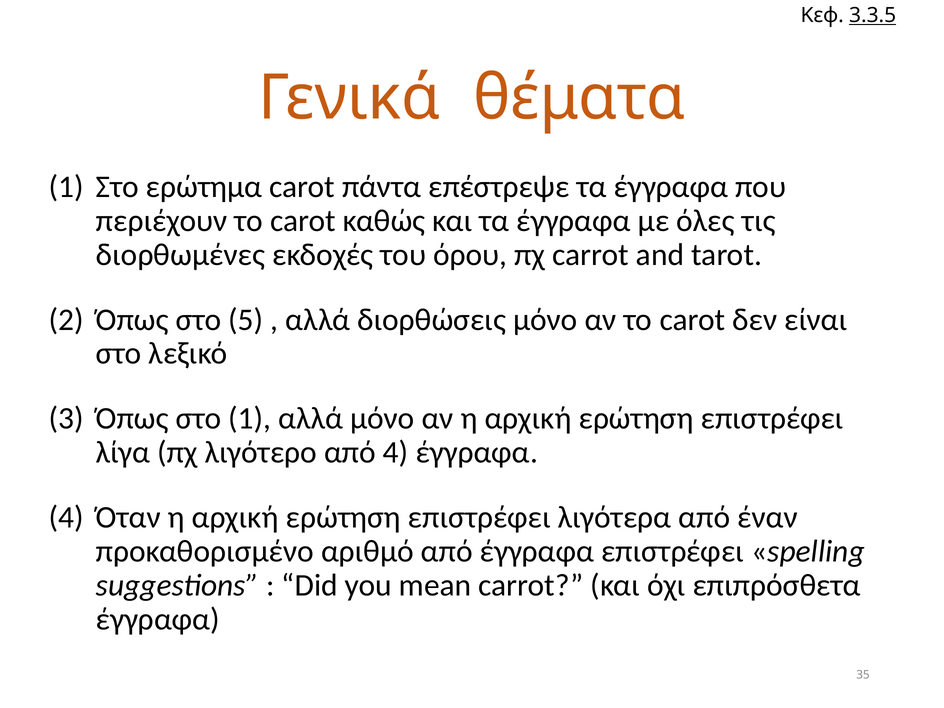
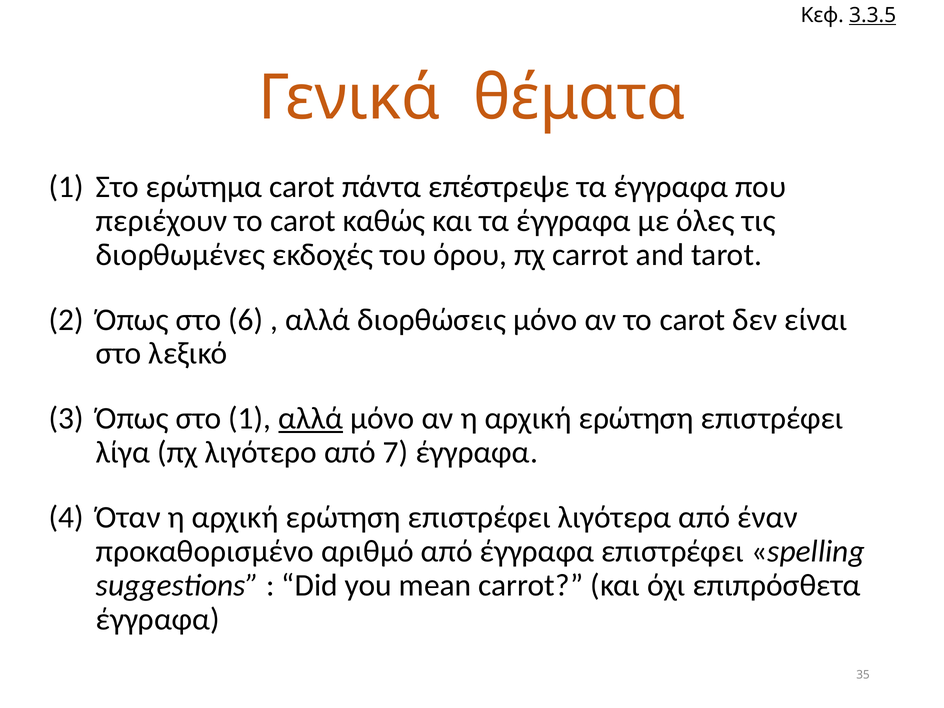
5: 5 -> 6
αλλά at (311, 419) underline: none -> present
από 4: 4 -> 7
